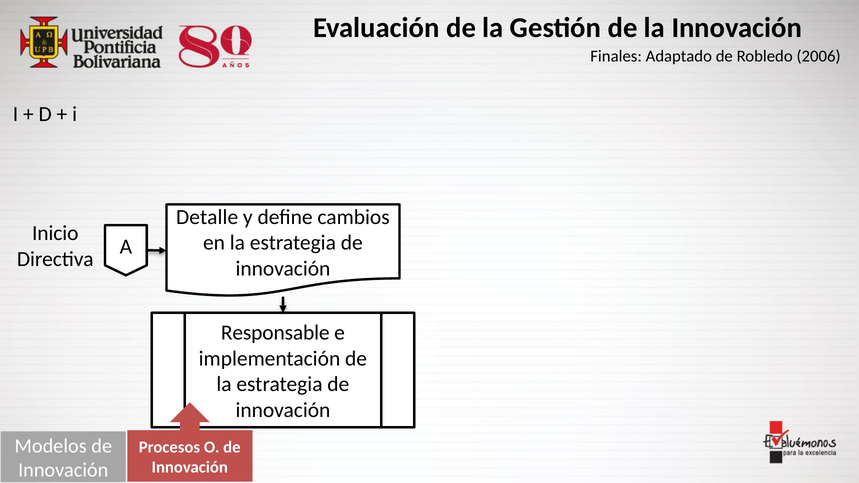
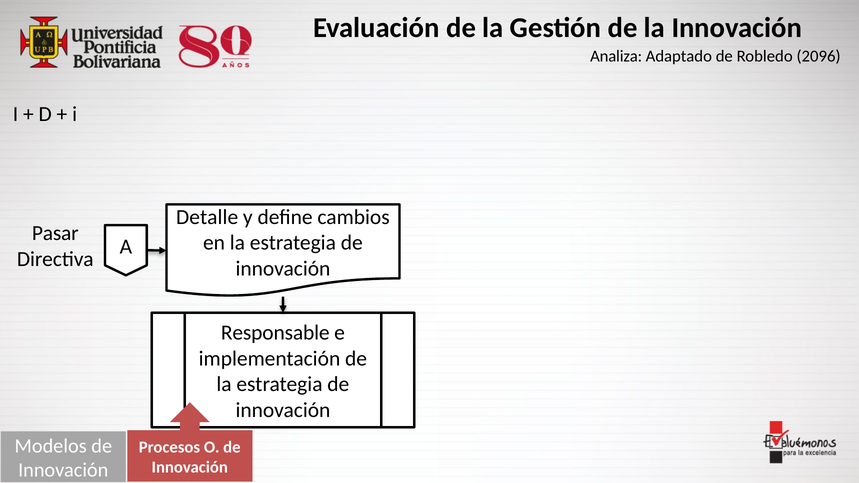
Finales: Finales -> Analiza
2006: 2006 -> 2096
Inicio: Inicio -> Pasar
